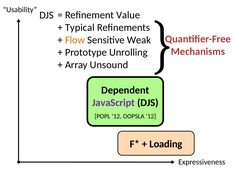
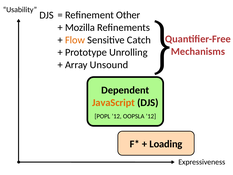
Value: Value -> Other
Typical: Typical -> Mozilla
Weak: Weak -> Catch
JavaScript colour: purple -> orange
